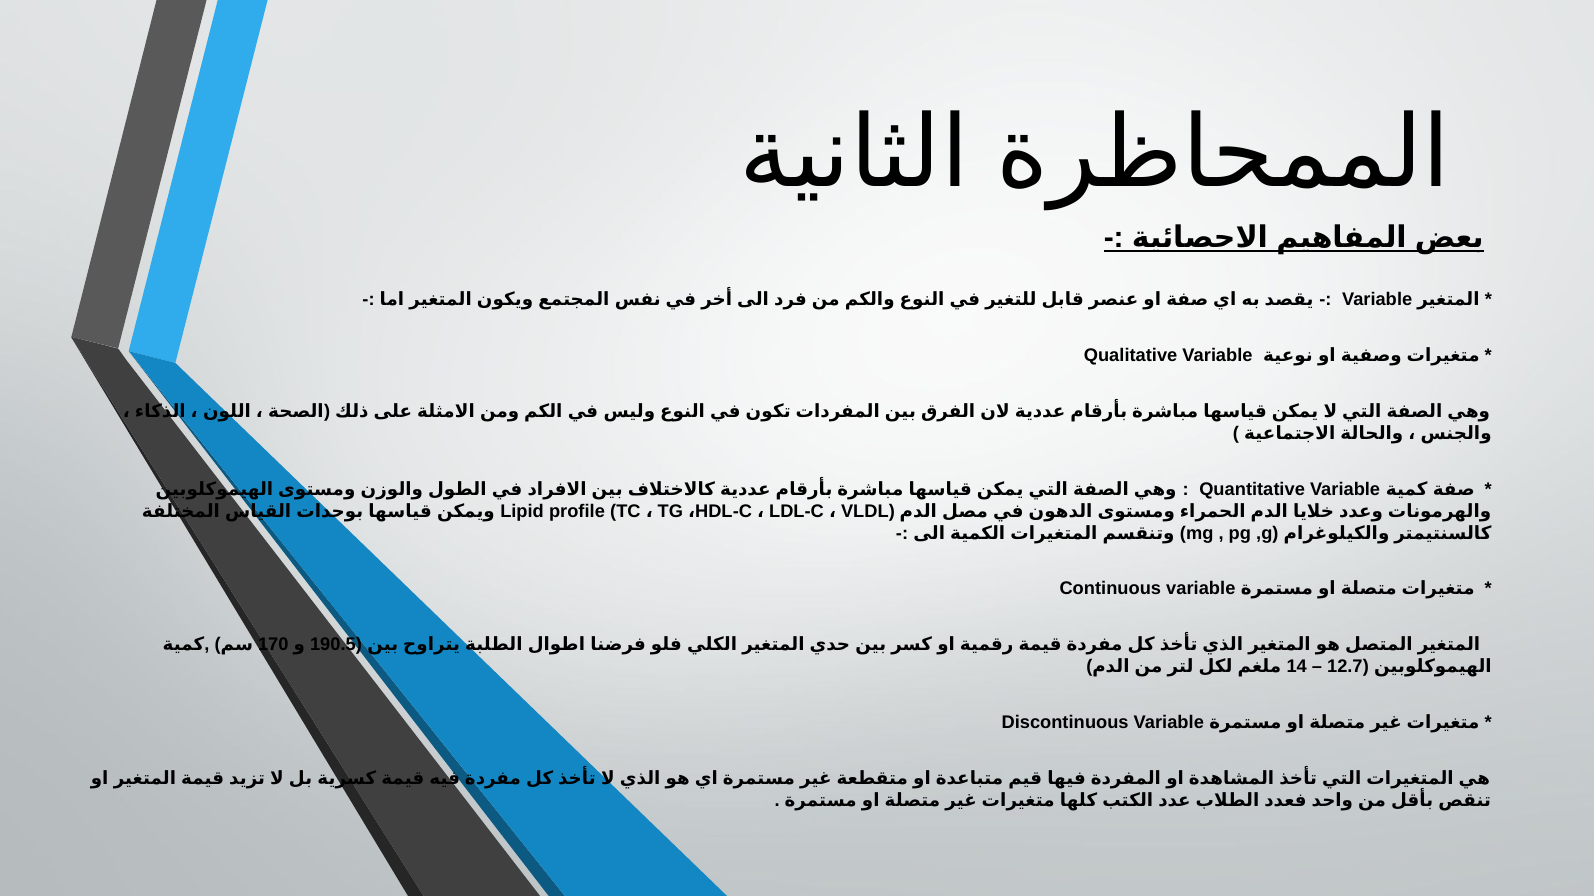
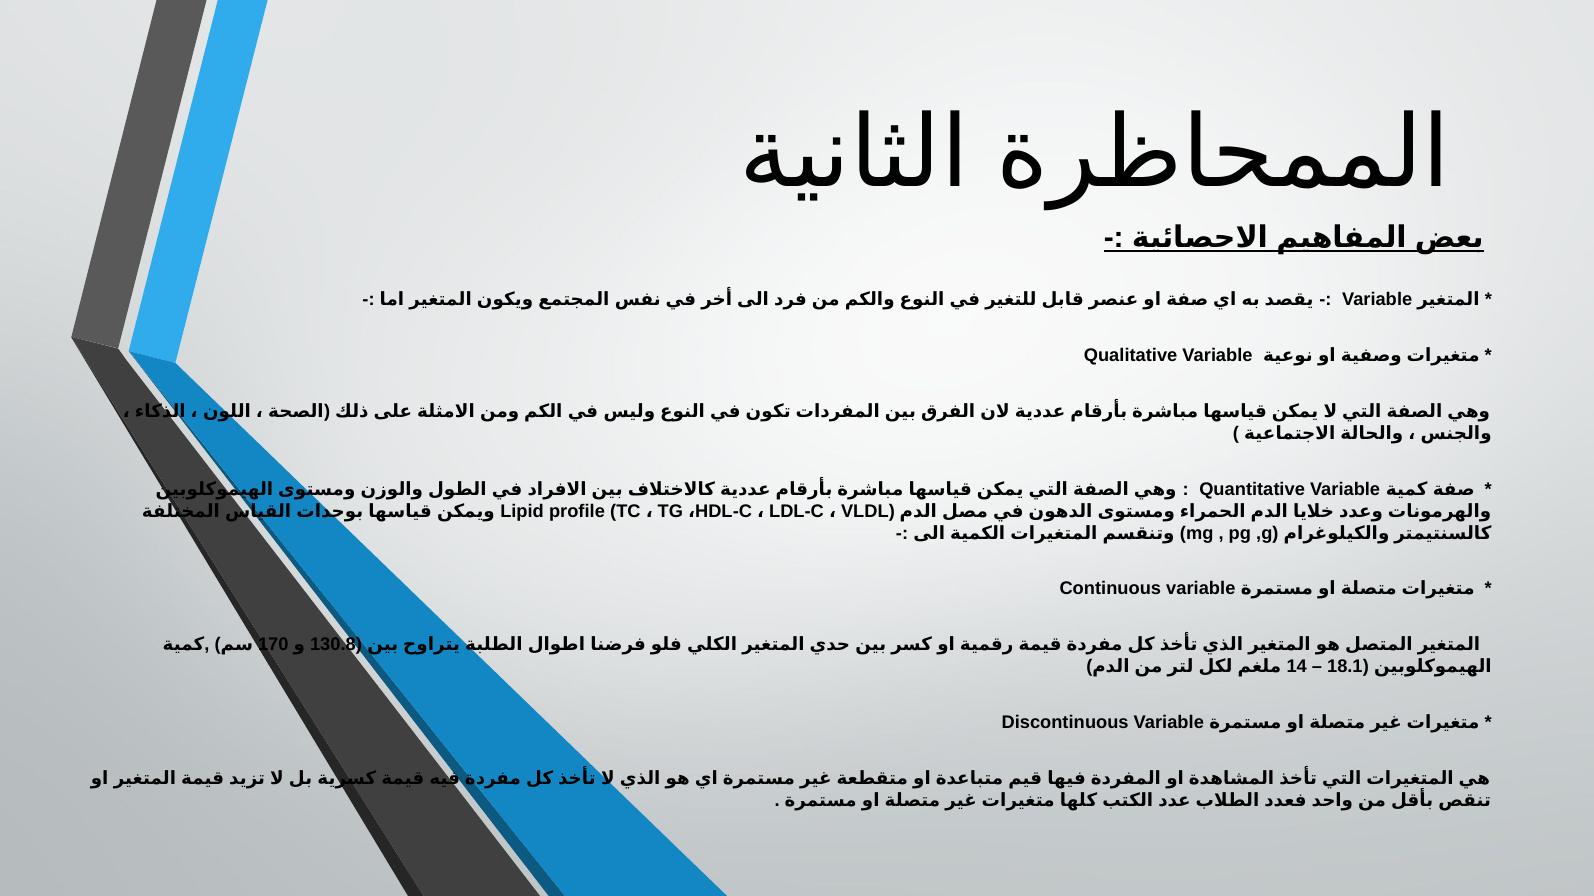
190.5: 190.5 -> 130.8
12.7: 12.7 -> 18.1
